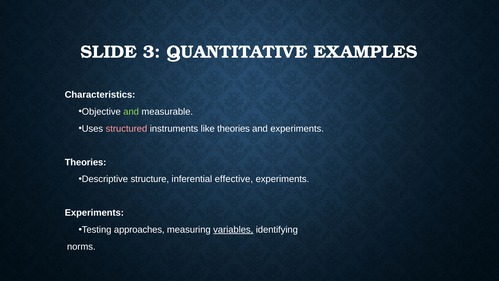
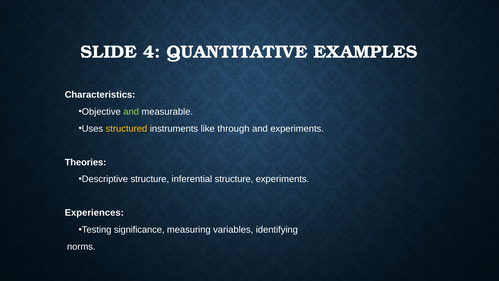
3: 3 -> 4
structured colour: pink -> yellow
like theories: theories -> through
inferential effective: effective -> structure
Experiments at (94, 213): Experiments -> Experiences
approaches: approaches -> significance
variables underline: present -> none
